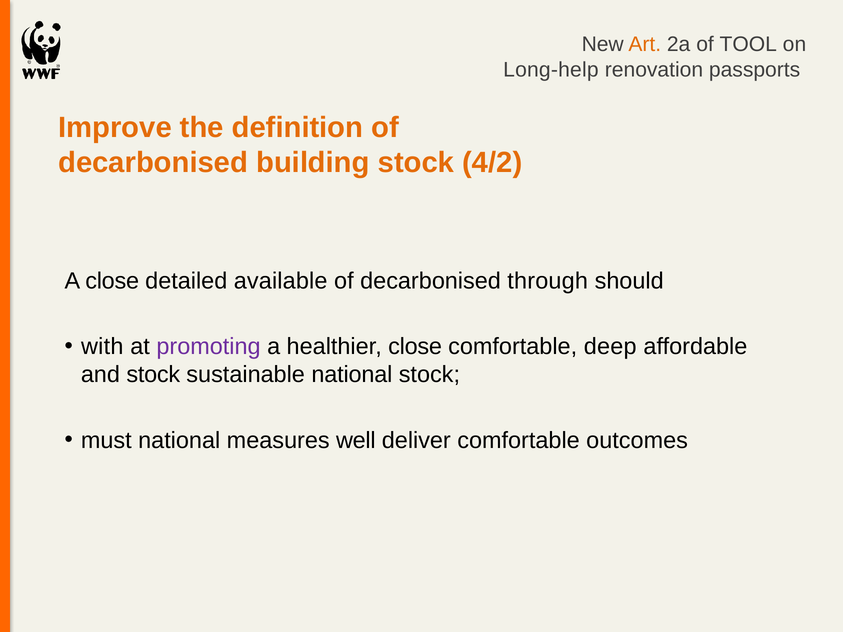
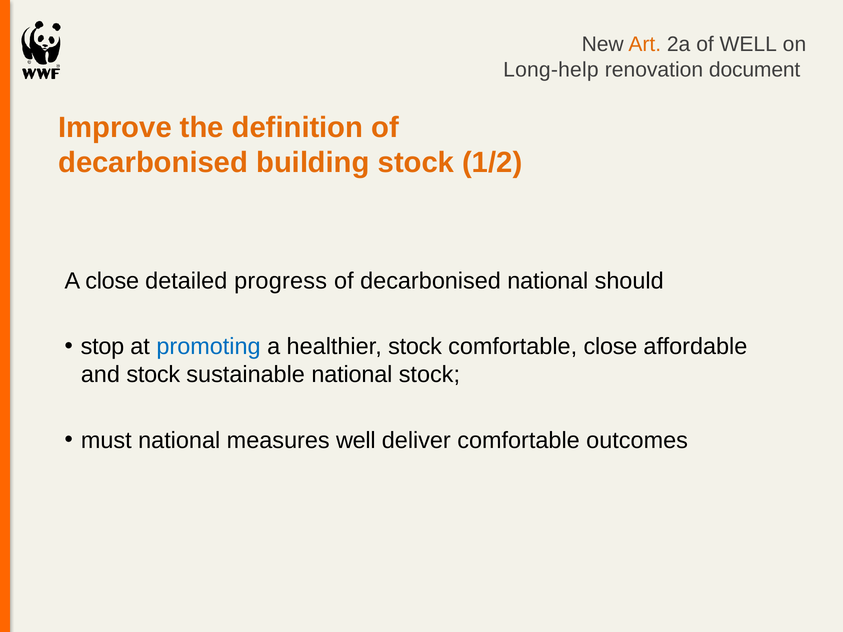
of TOOL: TOOL -> WELL
passports: passports -> document
4/2: 4/2 -> 1/2
available: available -> progress
decarbonised through: through -> national
with: with -> stop
promoting colour: purple -> blue
healthier close: close -> stock
comfortable deep: deep -> close
